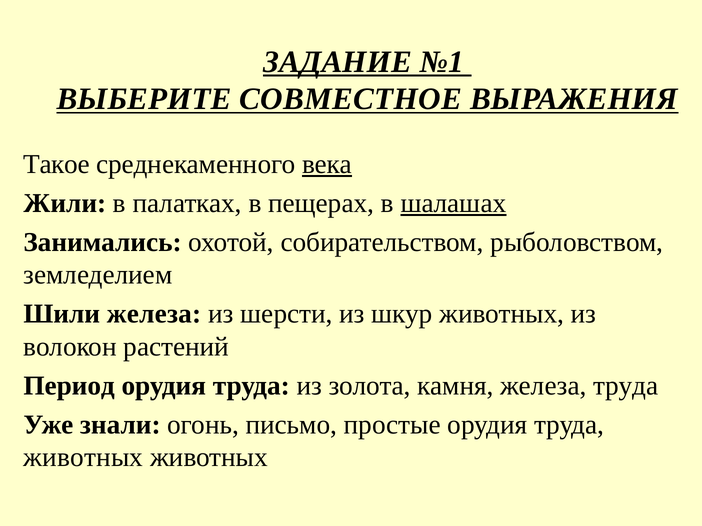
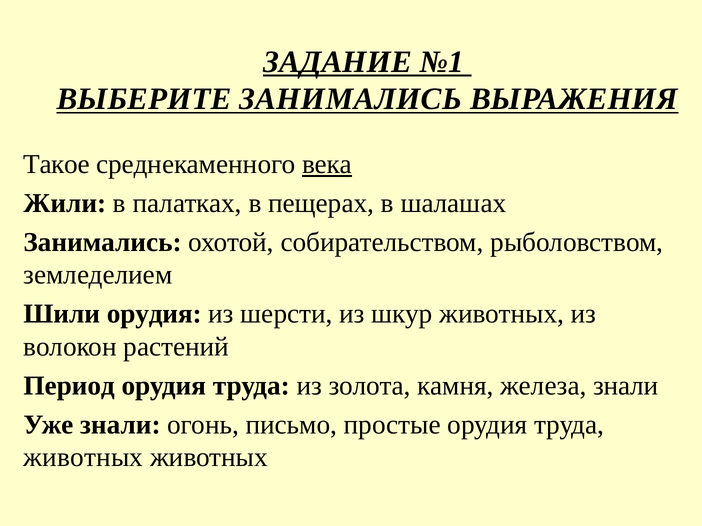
ВЫБЕРИТЕ СОВМЕСТНОЕ: СОВМЕСТНОЕ -> ЗАНИМАЛИСЬ
шалашах underline: present -> none
Шили железа: железа -> орудия
железа труда: труда -> знали
